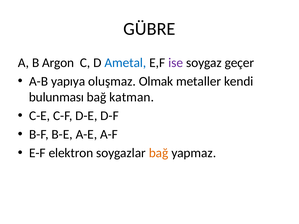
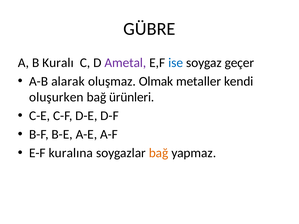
Argon: Argon -> Kuralı
Ametal colour: blue -> purple
ise colour: purple -> blue
yapıya: yapıya -> alarak
bulunması: bulunması -> oluşurken
katman: katman -> ürünleri
elektron: elektron -> kuralına
